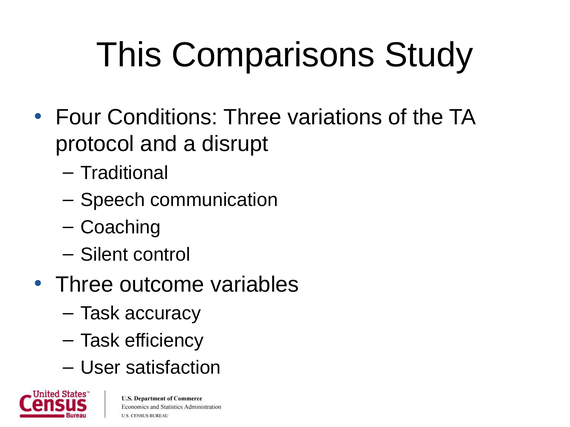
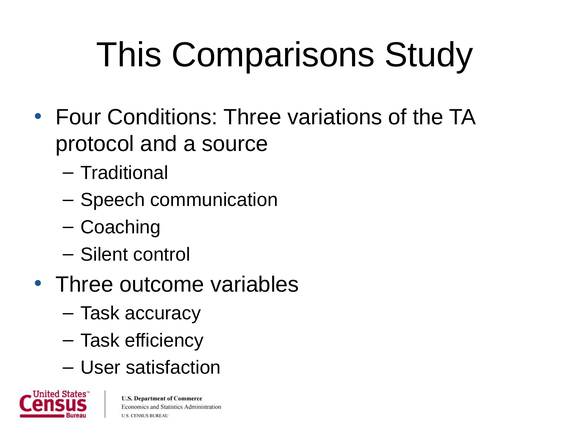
disrupt: disrupt -> source
